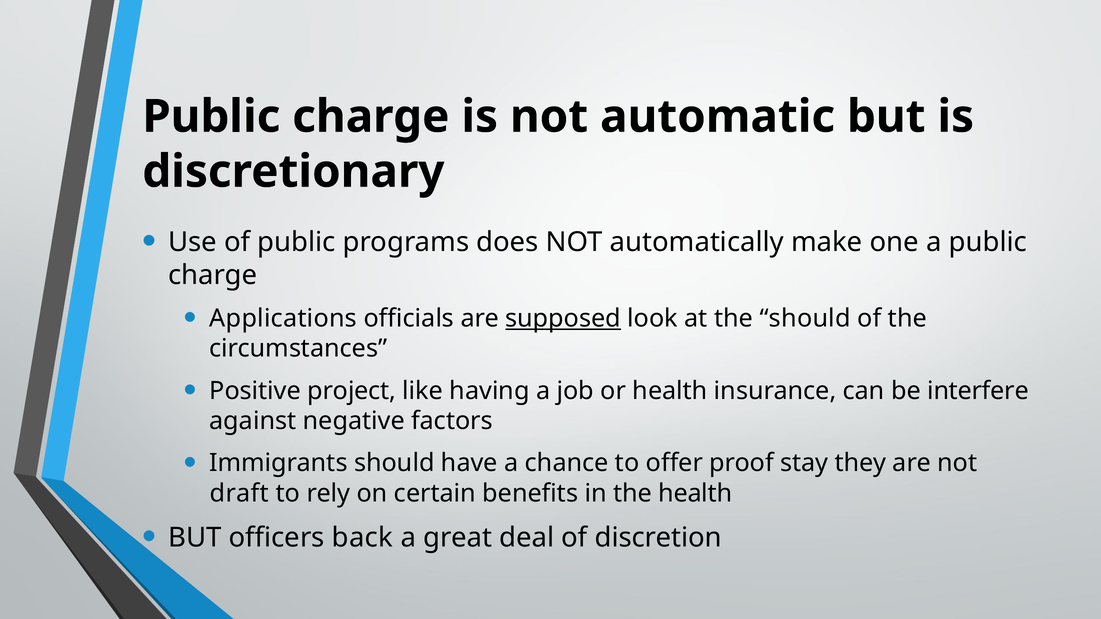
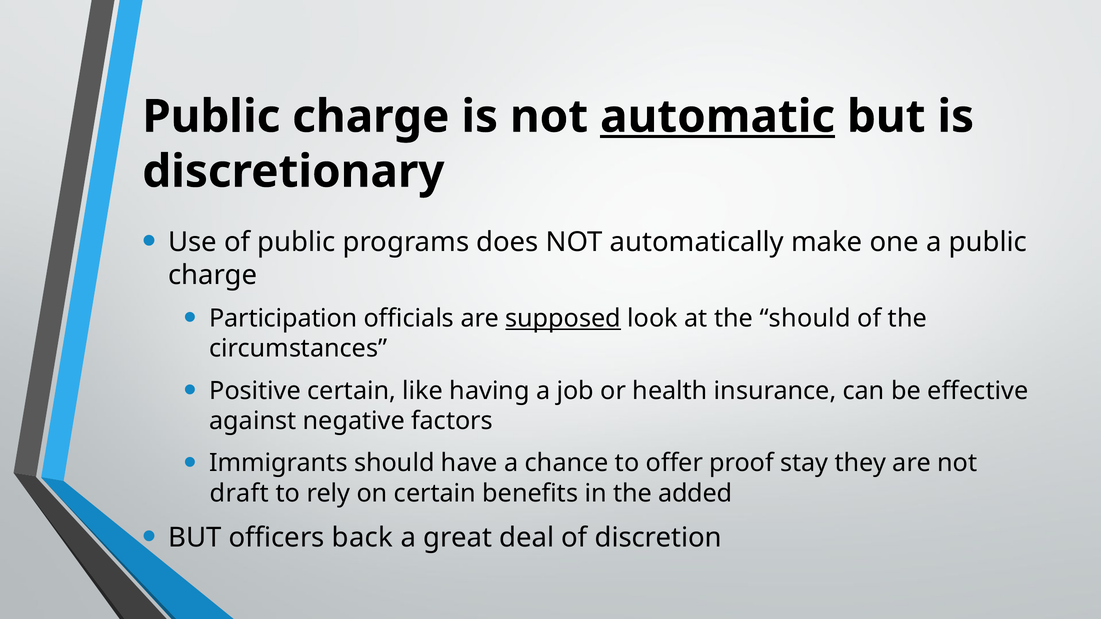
automatic underline: none -> present
Applications: Applications -> Participation
Positive project: project -> certain
interfere: interfere -> effective
the health: health -> added
